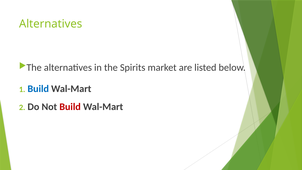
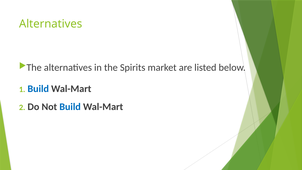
Build at (70, 107) colour: red -> blue
